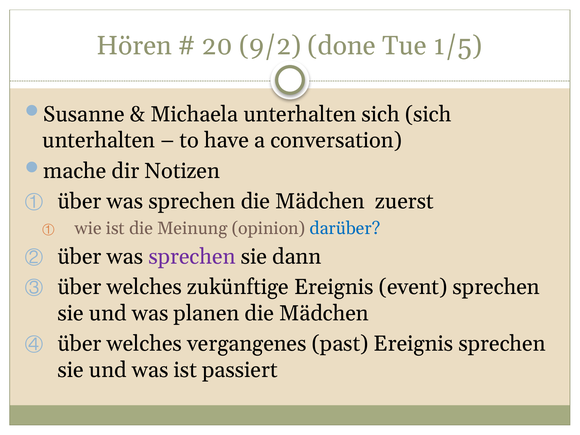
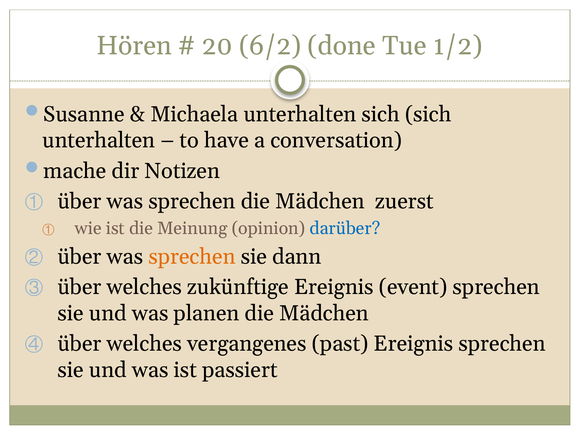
9/2: 9/2 -> 6/2
1/5: 1/5 -> 1/2
sprechen at (192, 257) colour: purple -> orange
